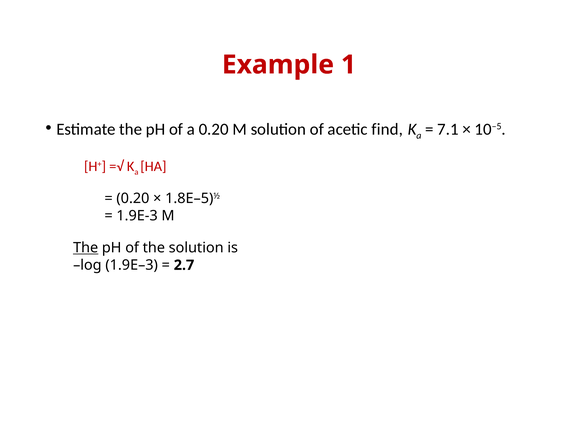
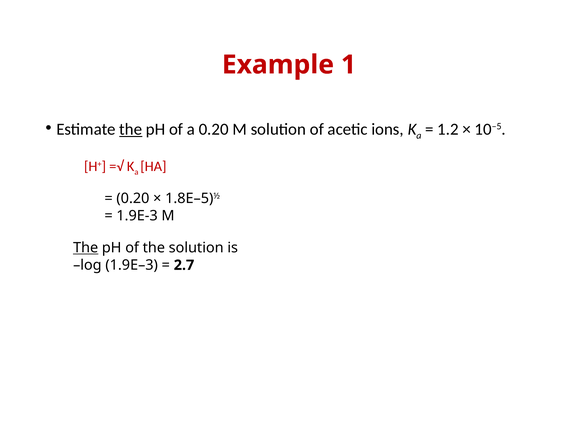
the at (131, 129) underline: none -> present
find: find -> ions
7.1: 7.1 -> 1.2
